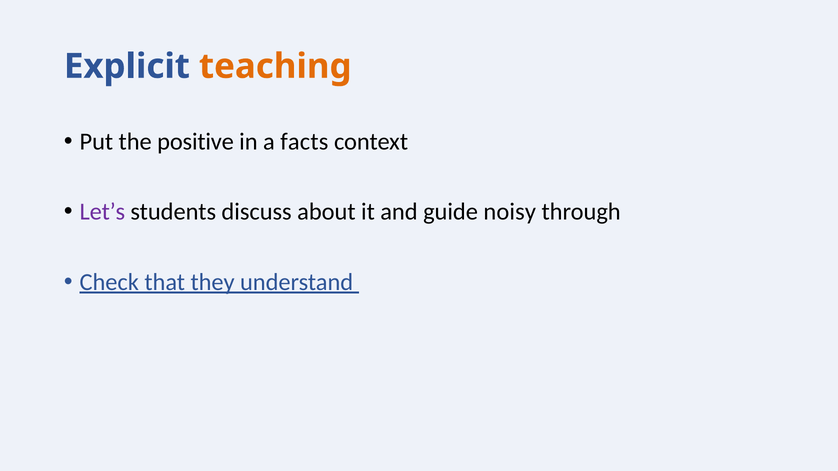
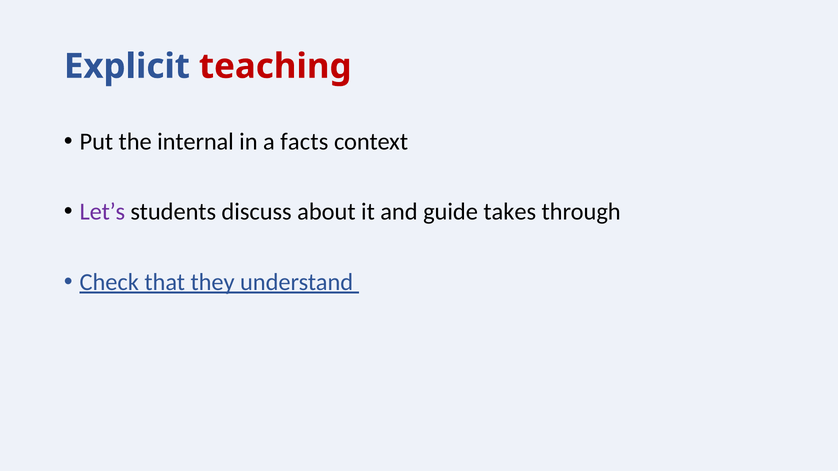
teaching colour: orange -> red
positive: positive -> internal
noisy: noisy -> takes
